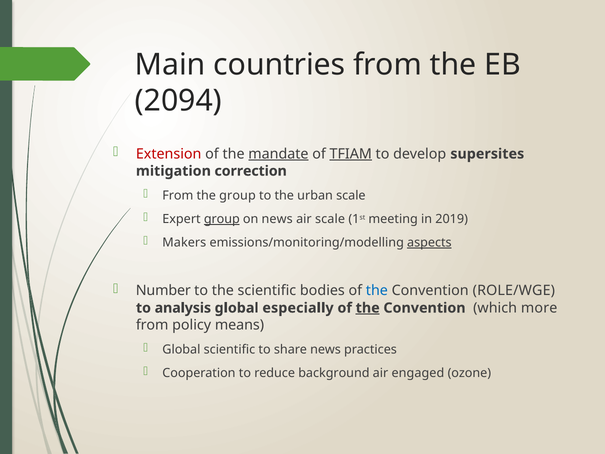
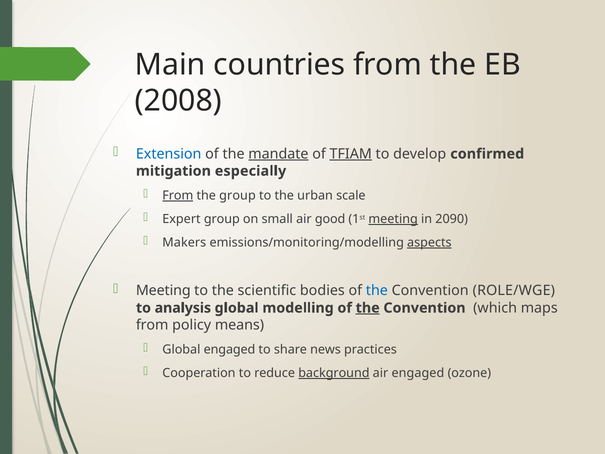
2094: 2094 -> 2008
Extension colour: red -> blue
supersites: supersites -> confirmed
correction: correction -> especially
From at (178, 195) underline: none -> present
group at (222, 219) underline: present -> none
on news: news -> small
air scale: scale -> good
meeting at (393, 219) underline: none -> present
2019: 2019 -> 2090
Number at (163, 291): Number -> Meeting
especially: especially -> modelling
more: more -> maps
Global scientific: scientific -> engaged
background underline: none -> present
